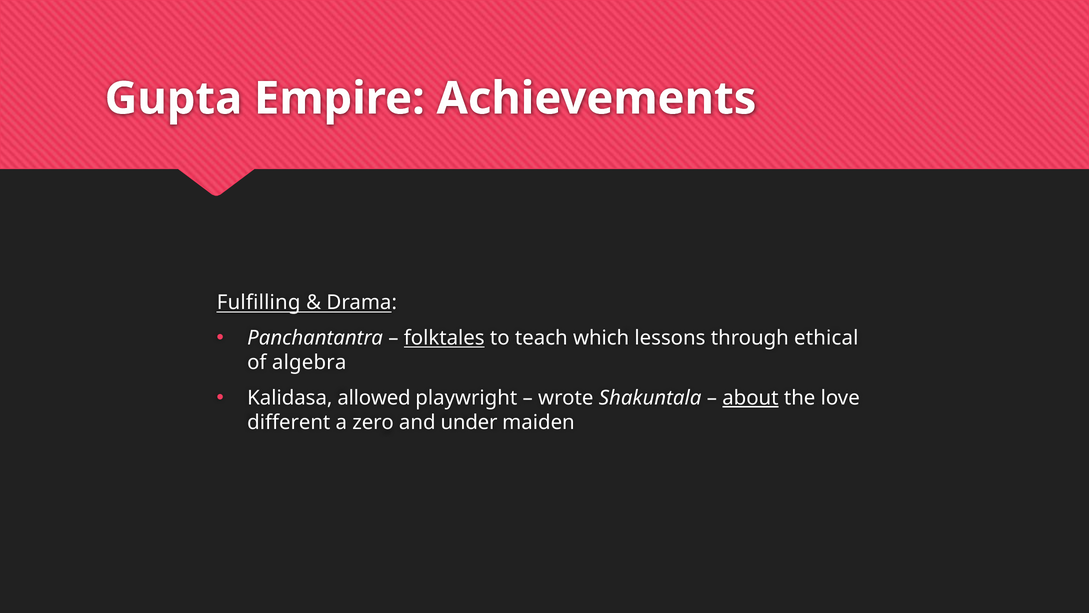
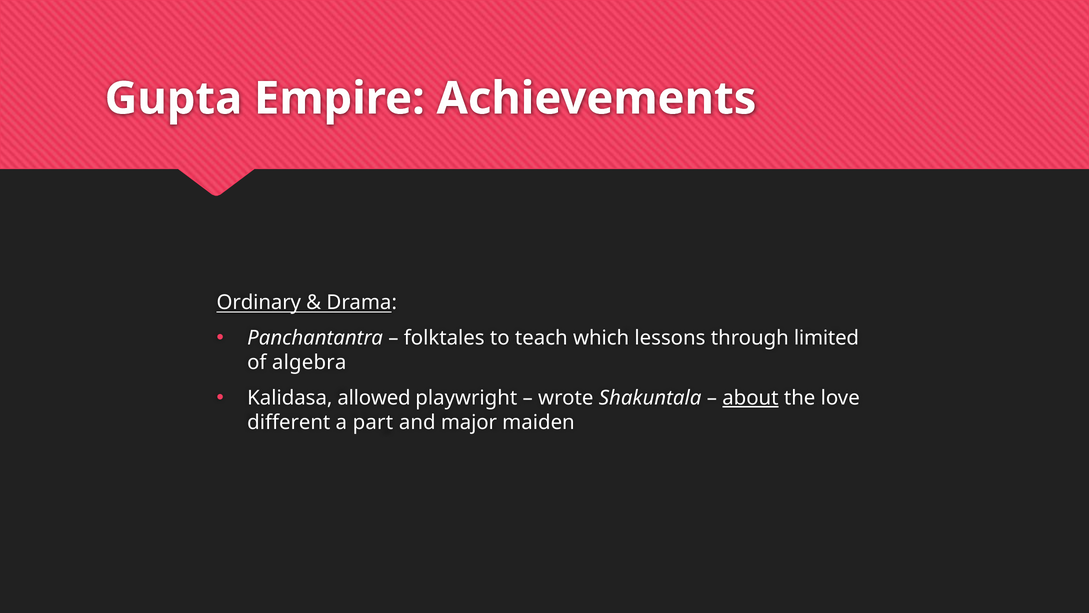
Fulfilling: Fulfilling -> Ordinary
folktales underline: present -> none
ethical: ethical -> limited
zero: zero -> part
under: under -> major
